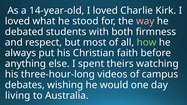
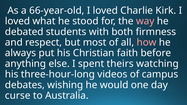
14-year-old: 14-year-old -> 66-year-old
how colour: light green -> pink
living: living -> curse
